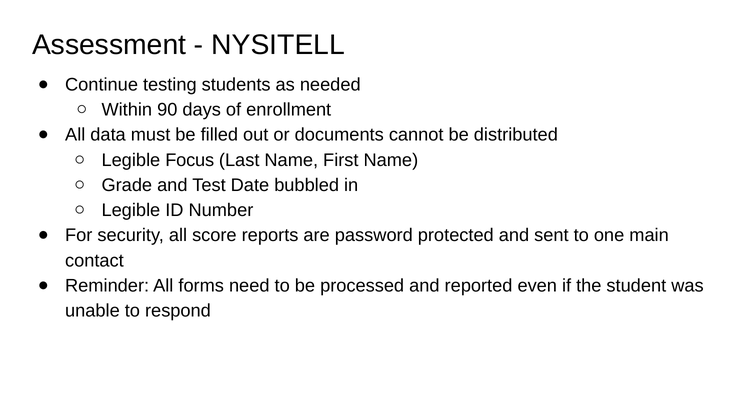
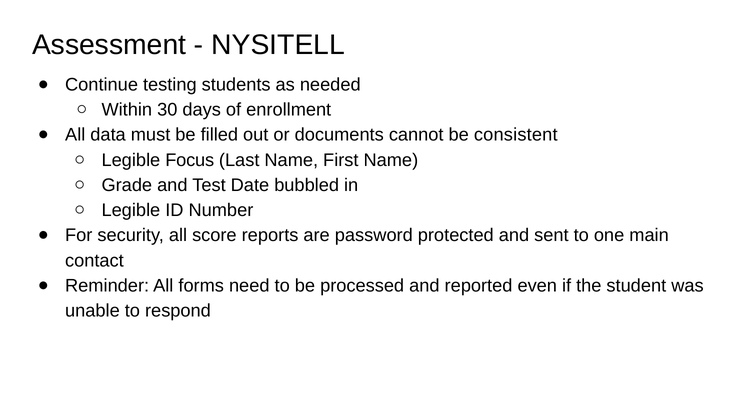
90: 90 -> 30
distributed: distributed -> consistent
